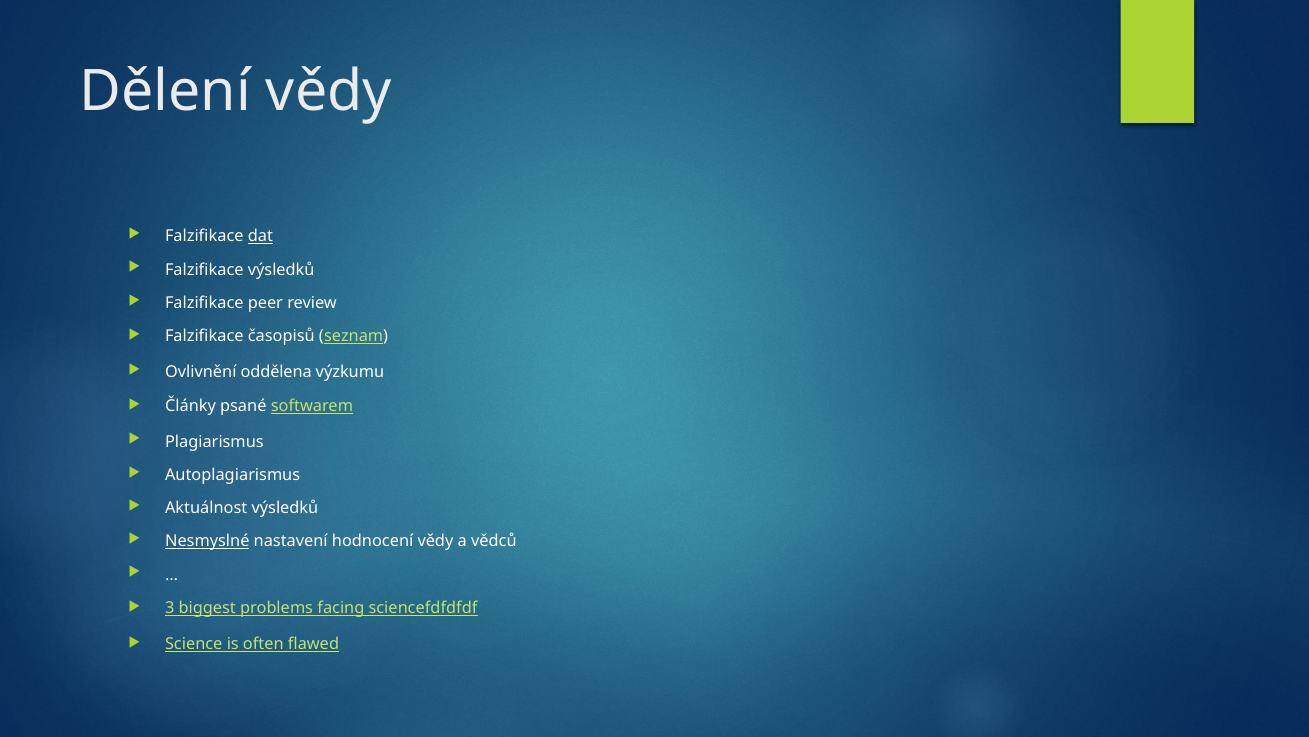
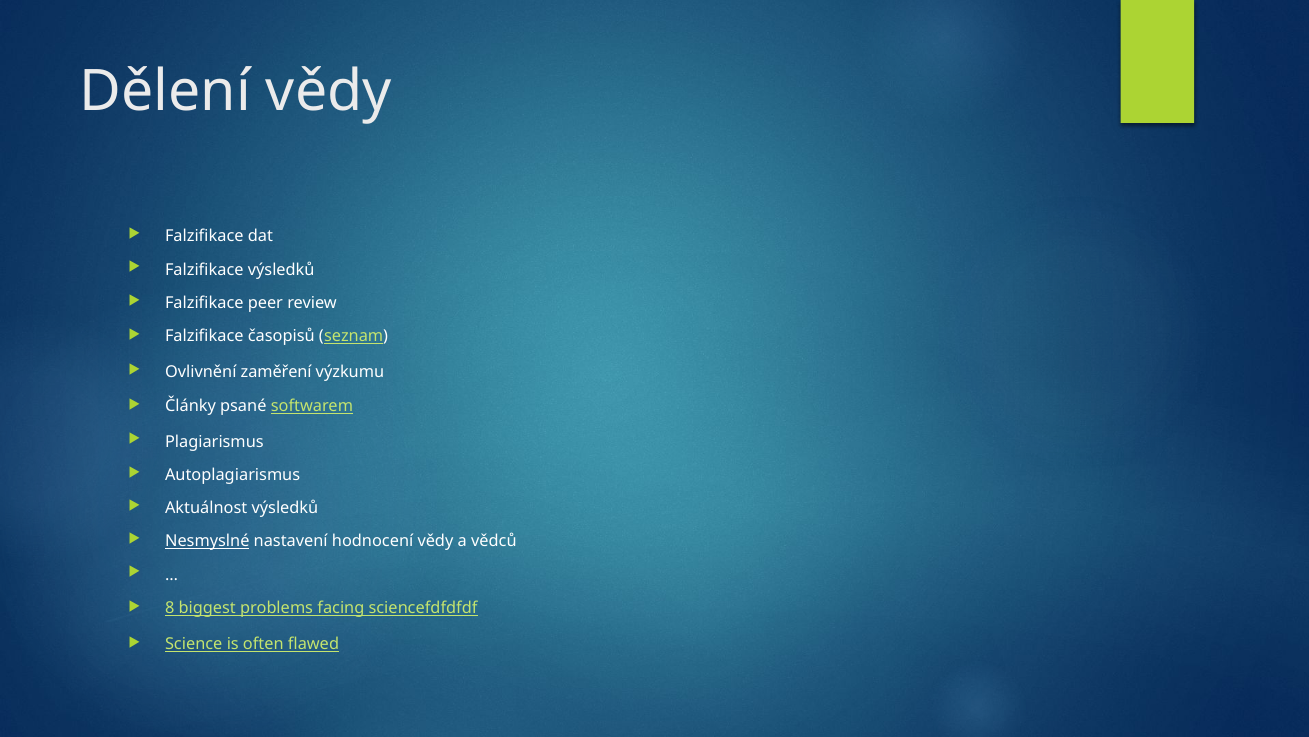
dat underline: present -> none
oddělena: oddělena -> zaměření
3: 3 -> 8
